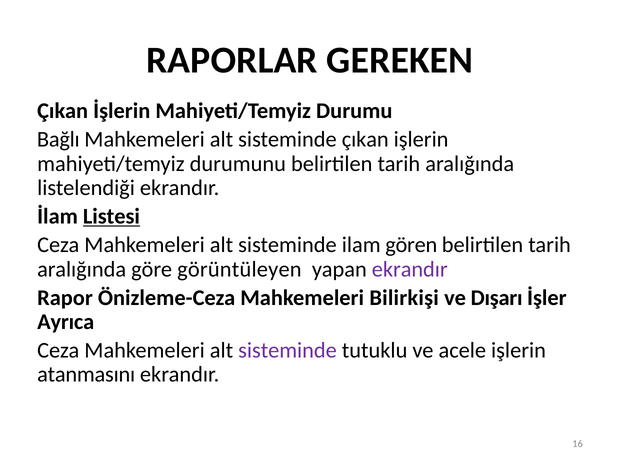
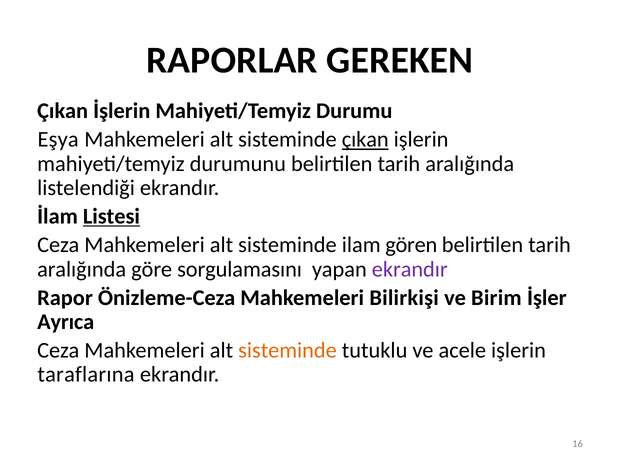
Bağlı: Bağlı -> Eşya
çıkan at (365, 140) underline: none -> present
görüntüleyen: görüntüleyen -> sorgulamasını
Dışarı: Dışarı -> Birim
sisteminde at (287, 350) colour: purple -> orange
atanmasını: atanmasını -> taraflarına
